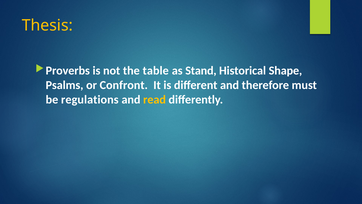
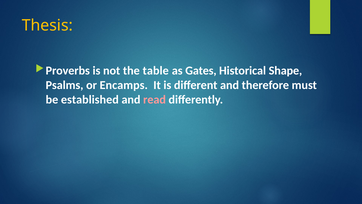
Stand: Stand -> Gates
Confront: Confront -> Encamps
regulations: regulations -> established
read colour: yellow -> pink
